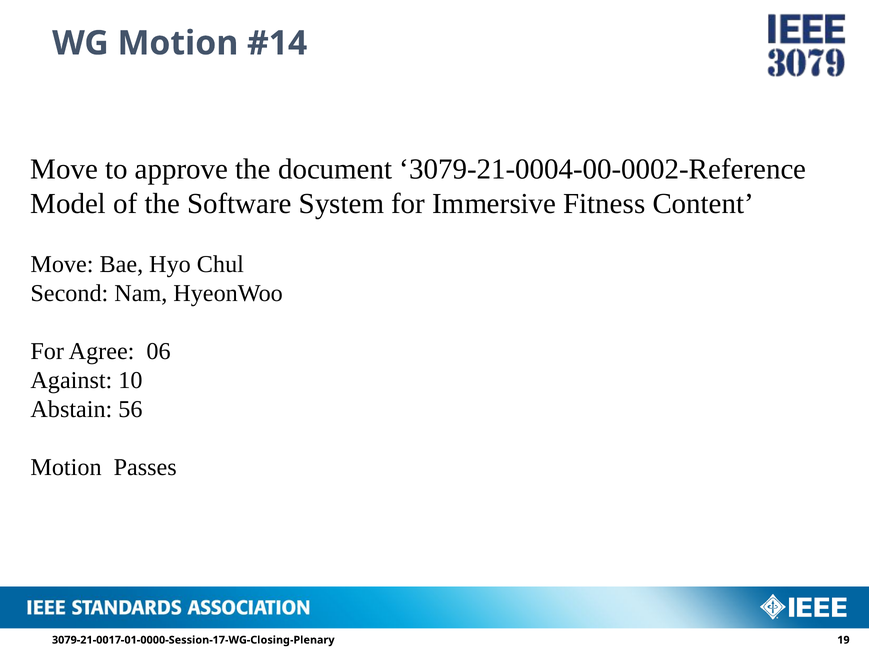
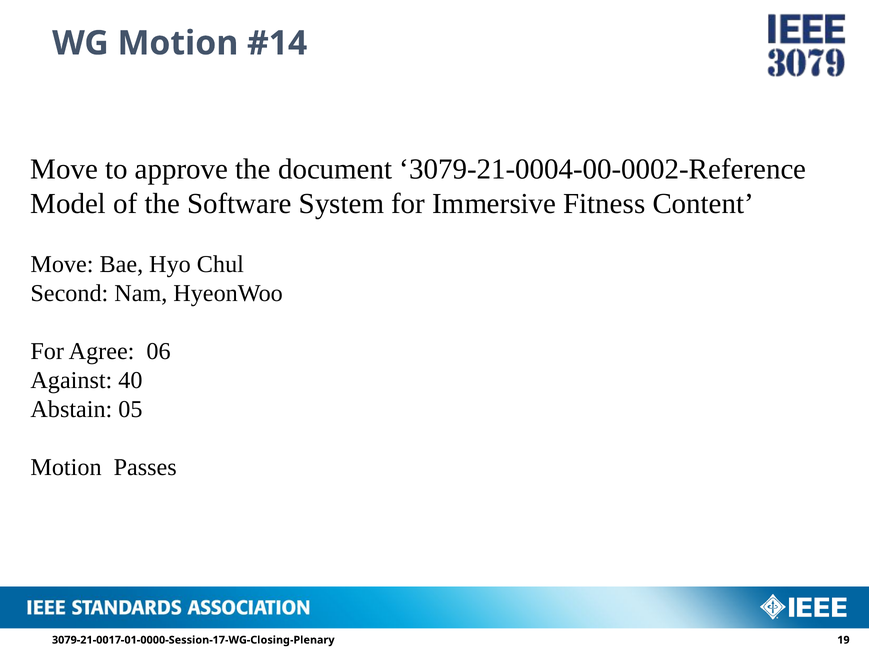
10: 10 -> 40
56: 56 -> 05
